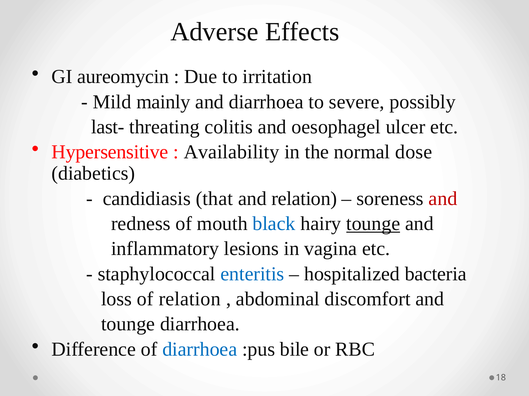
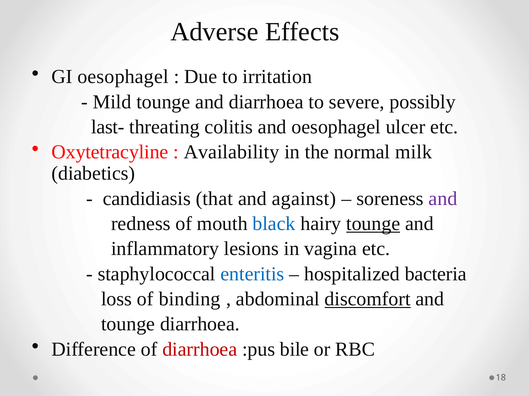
GI aureomycin: aureomycin -> oesophagel
Mild mainly: mainly -> tounge
Hypersensitive: Hypersensitive -> Oxytetracyline
dose: dose -> milk
and relation: relation -> against
and at (443, 199) colour: red -> purple
of relation: relation -> binding
discomfort underline: none -> present
diarrhoea at (200, 350) colour: blue -> red
